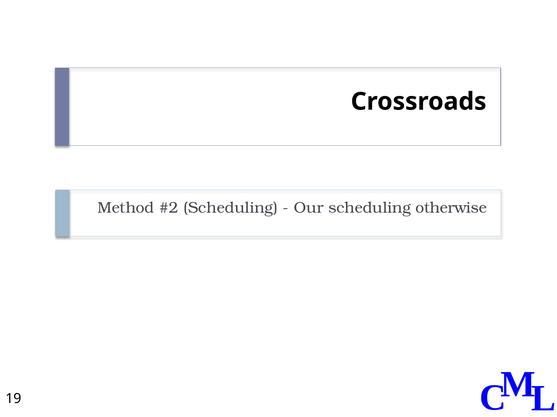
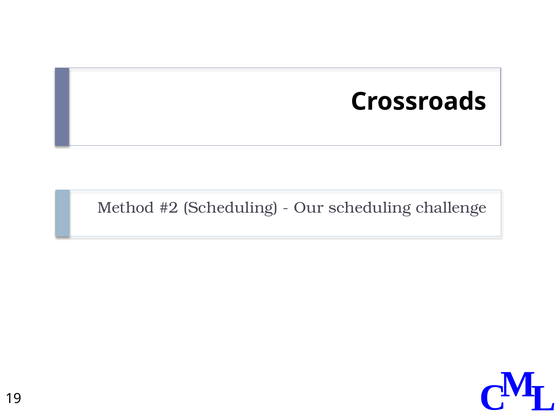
otherwise: otherwise -> challenge
